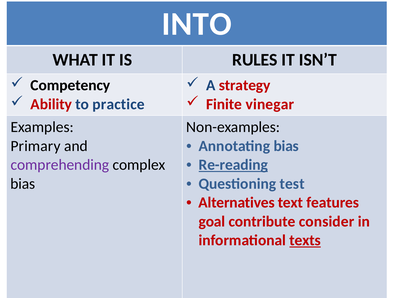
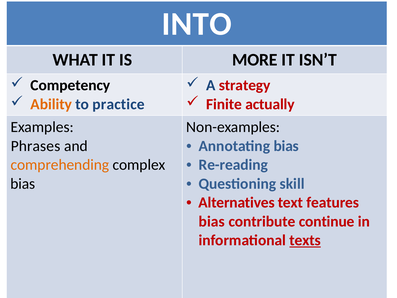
RULES: RULES -> MORE
Ability colour: red -> orange
vinegar: vinegar -> actually
Primary: Primary -> Phrases
Re-reading underline: present -> none
comprehending colour: purple -> orange
test: test -> skill
goal at (212, 221): goal -> bias
consider: consider -> continue
